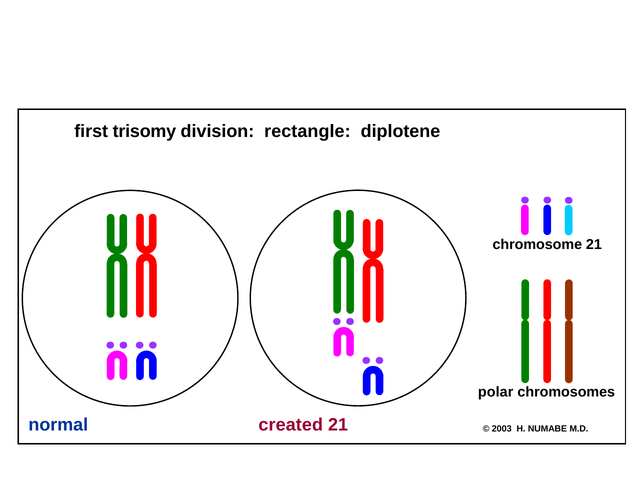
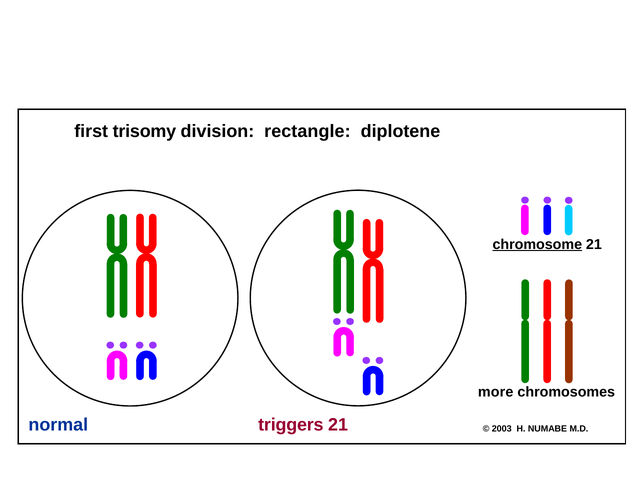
chromosome underline: none -> present
polar: polar -> more
created: created -> triggers
